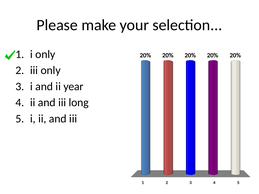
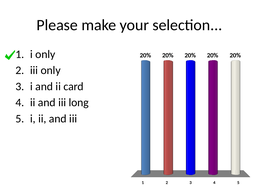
year: year -> card
